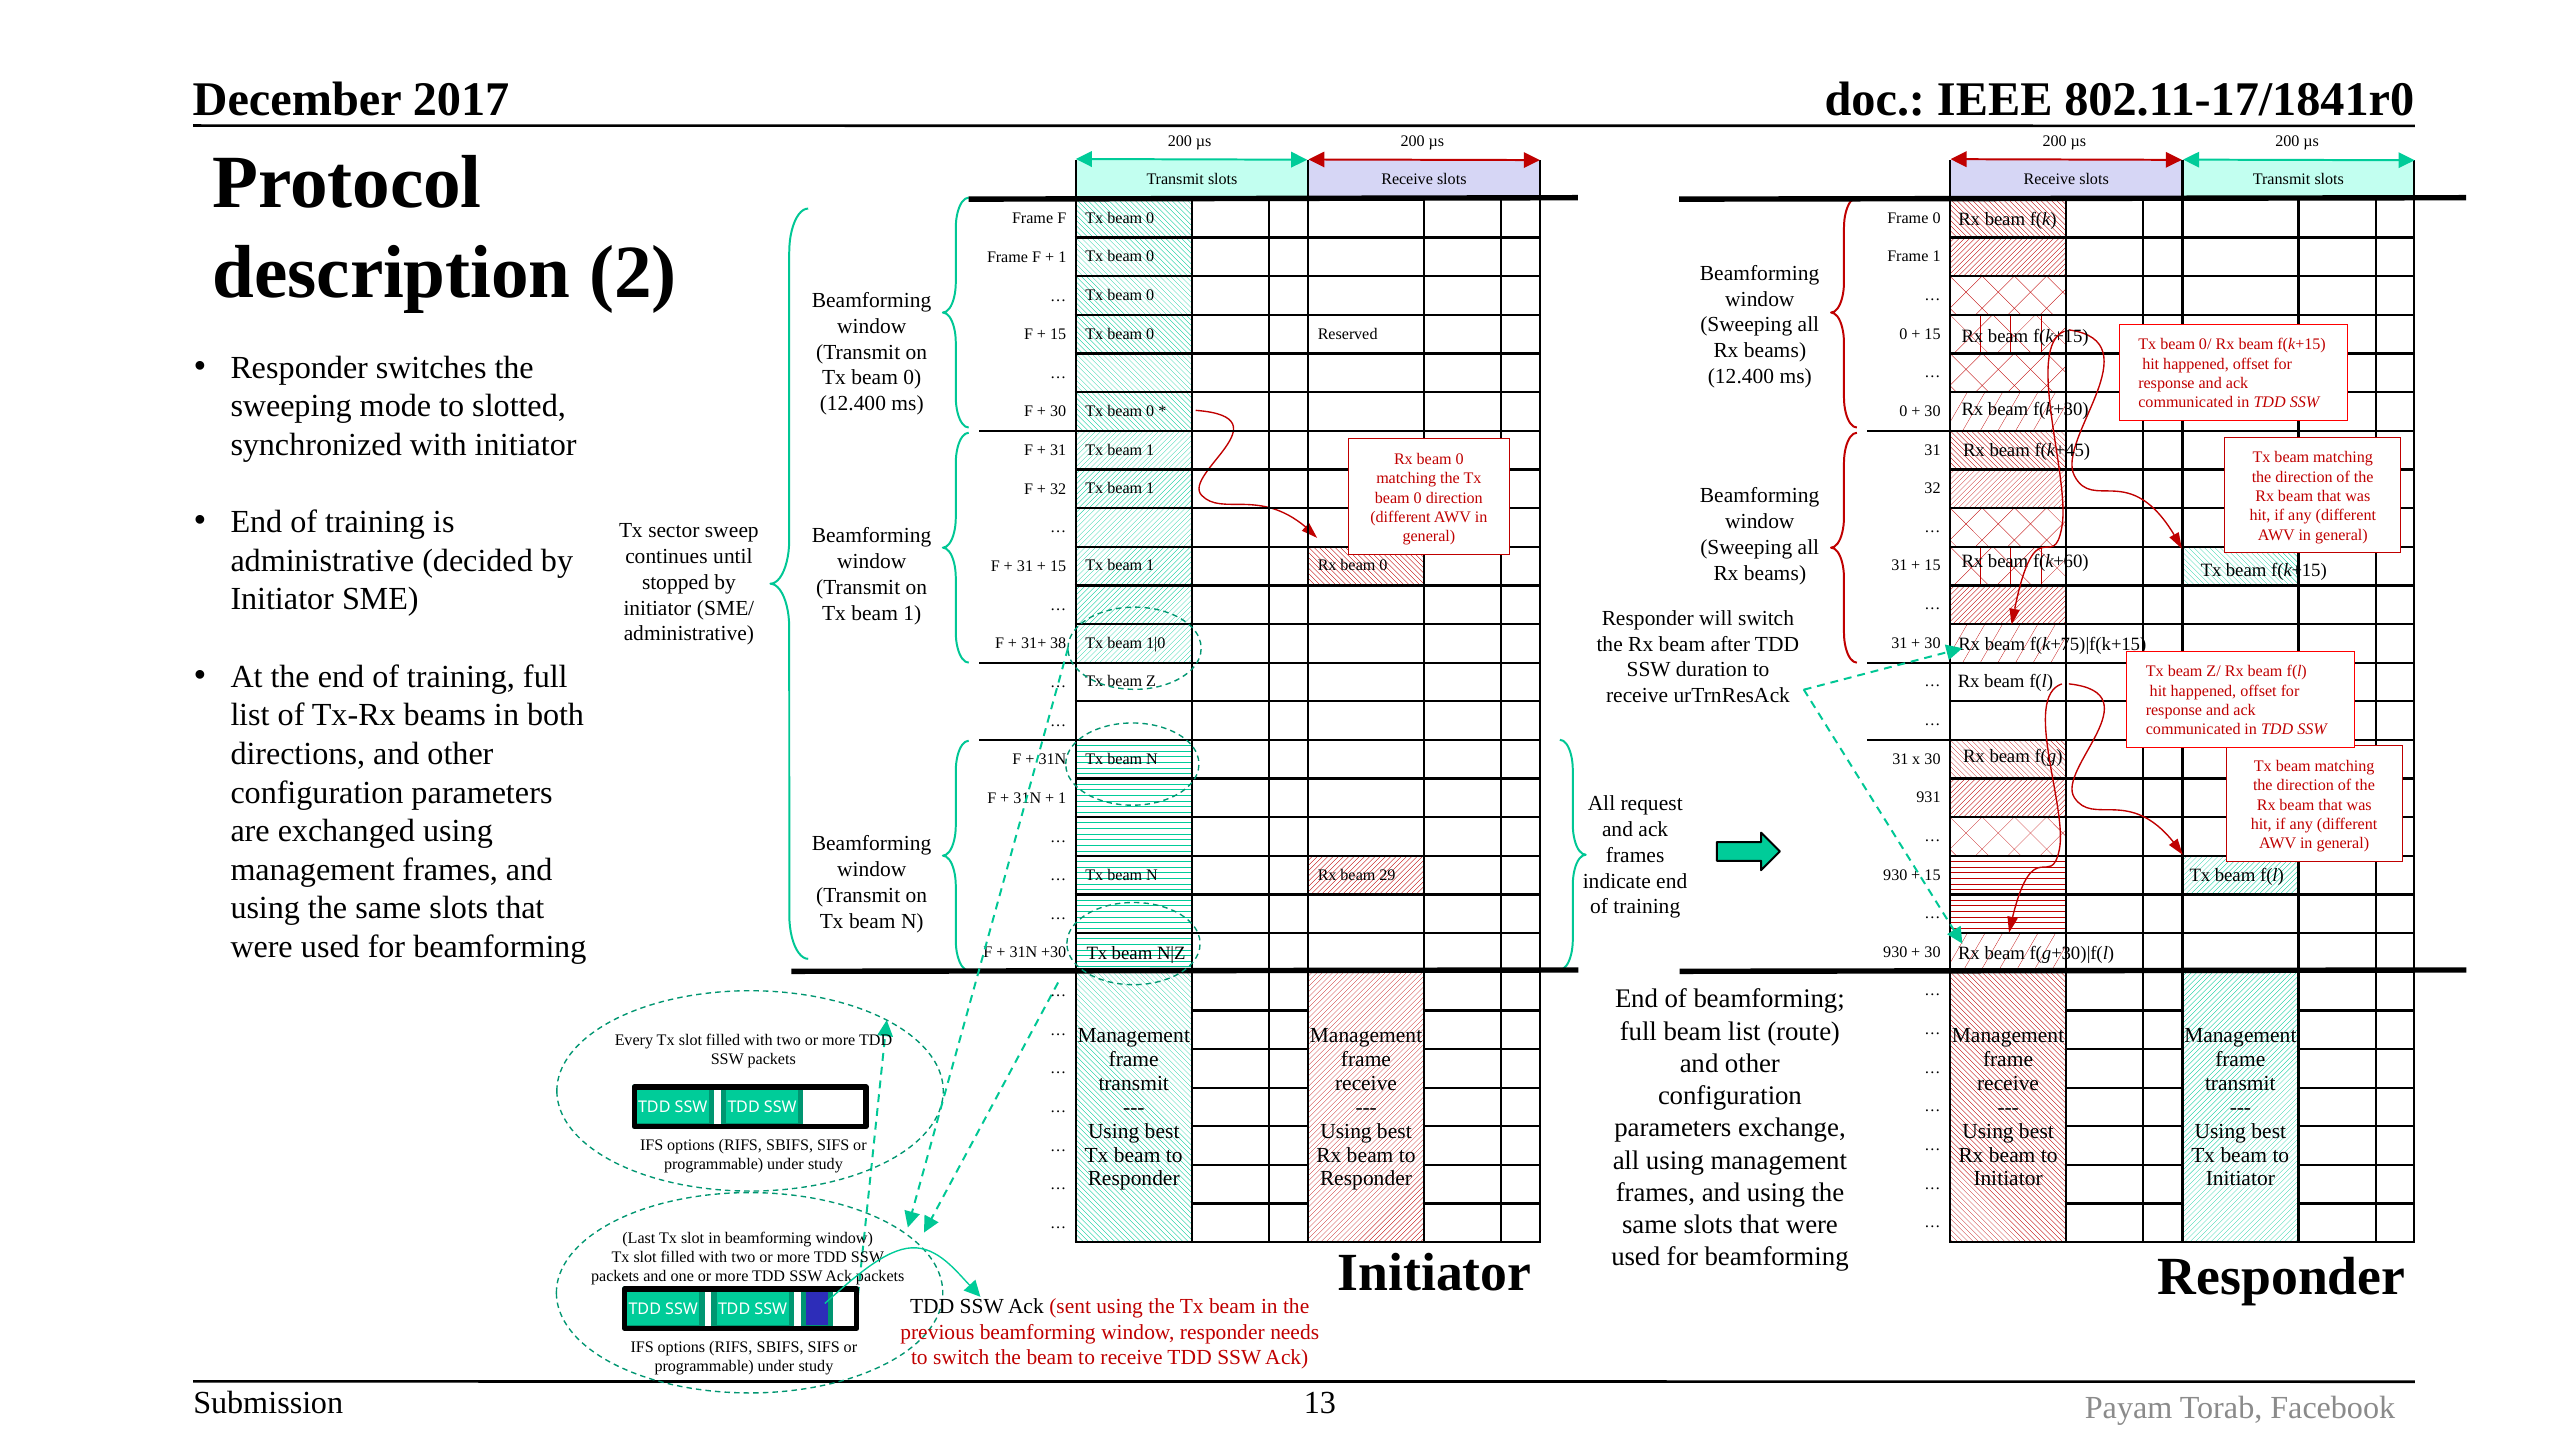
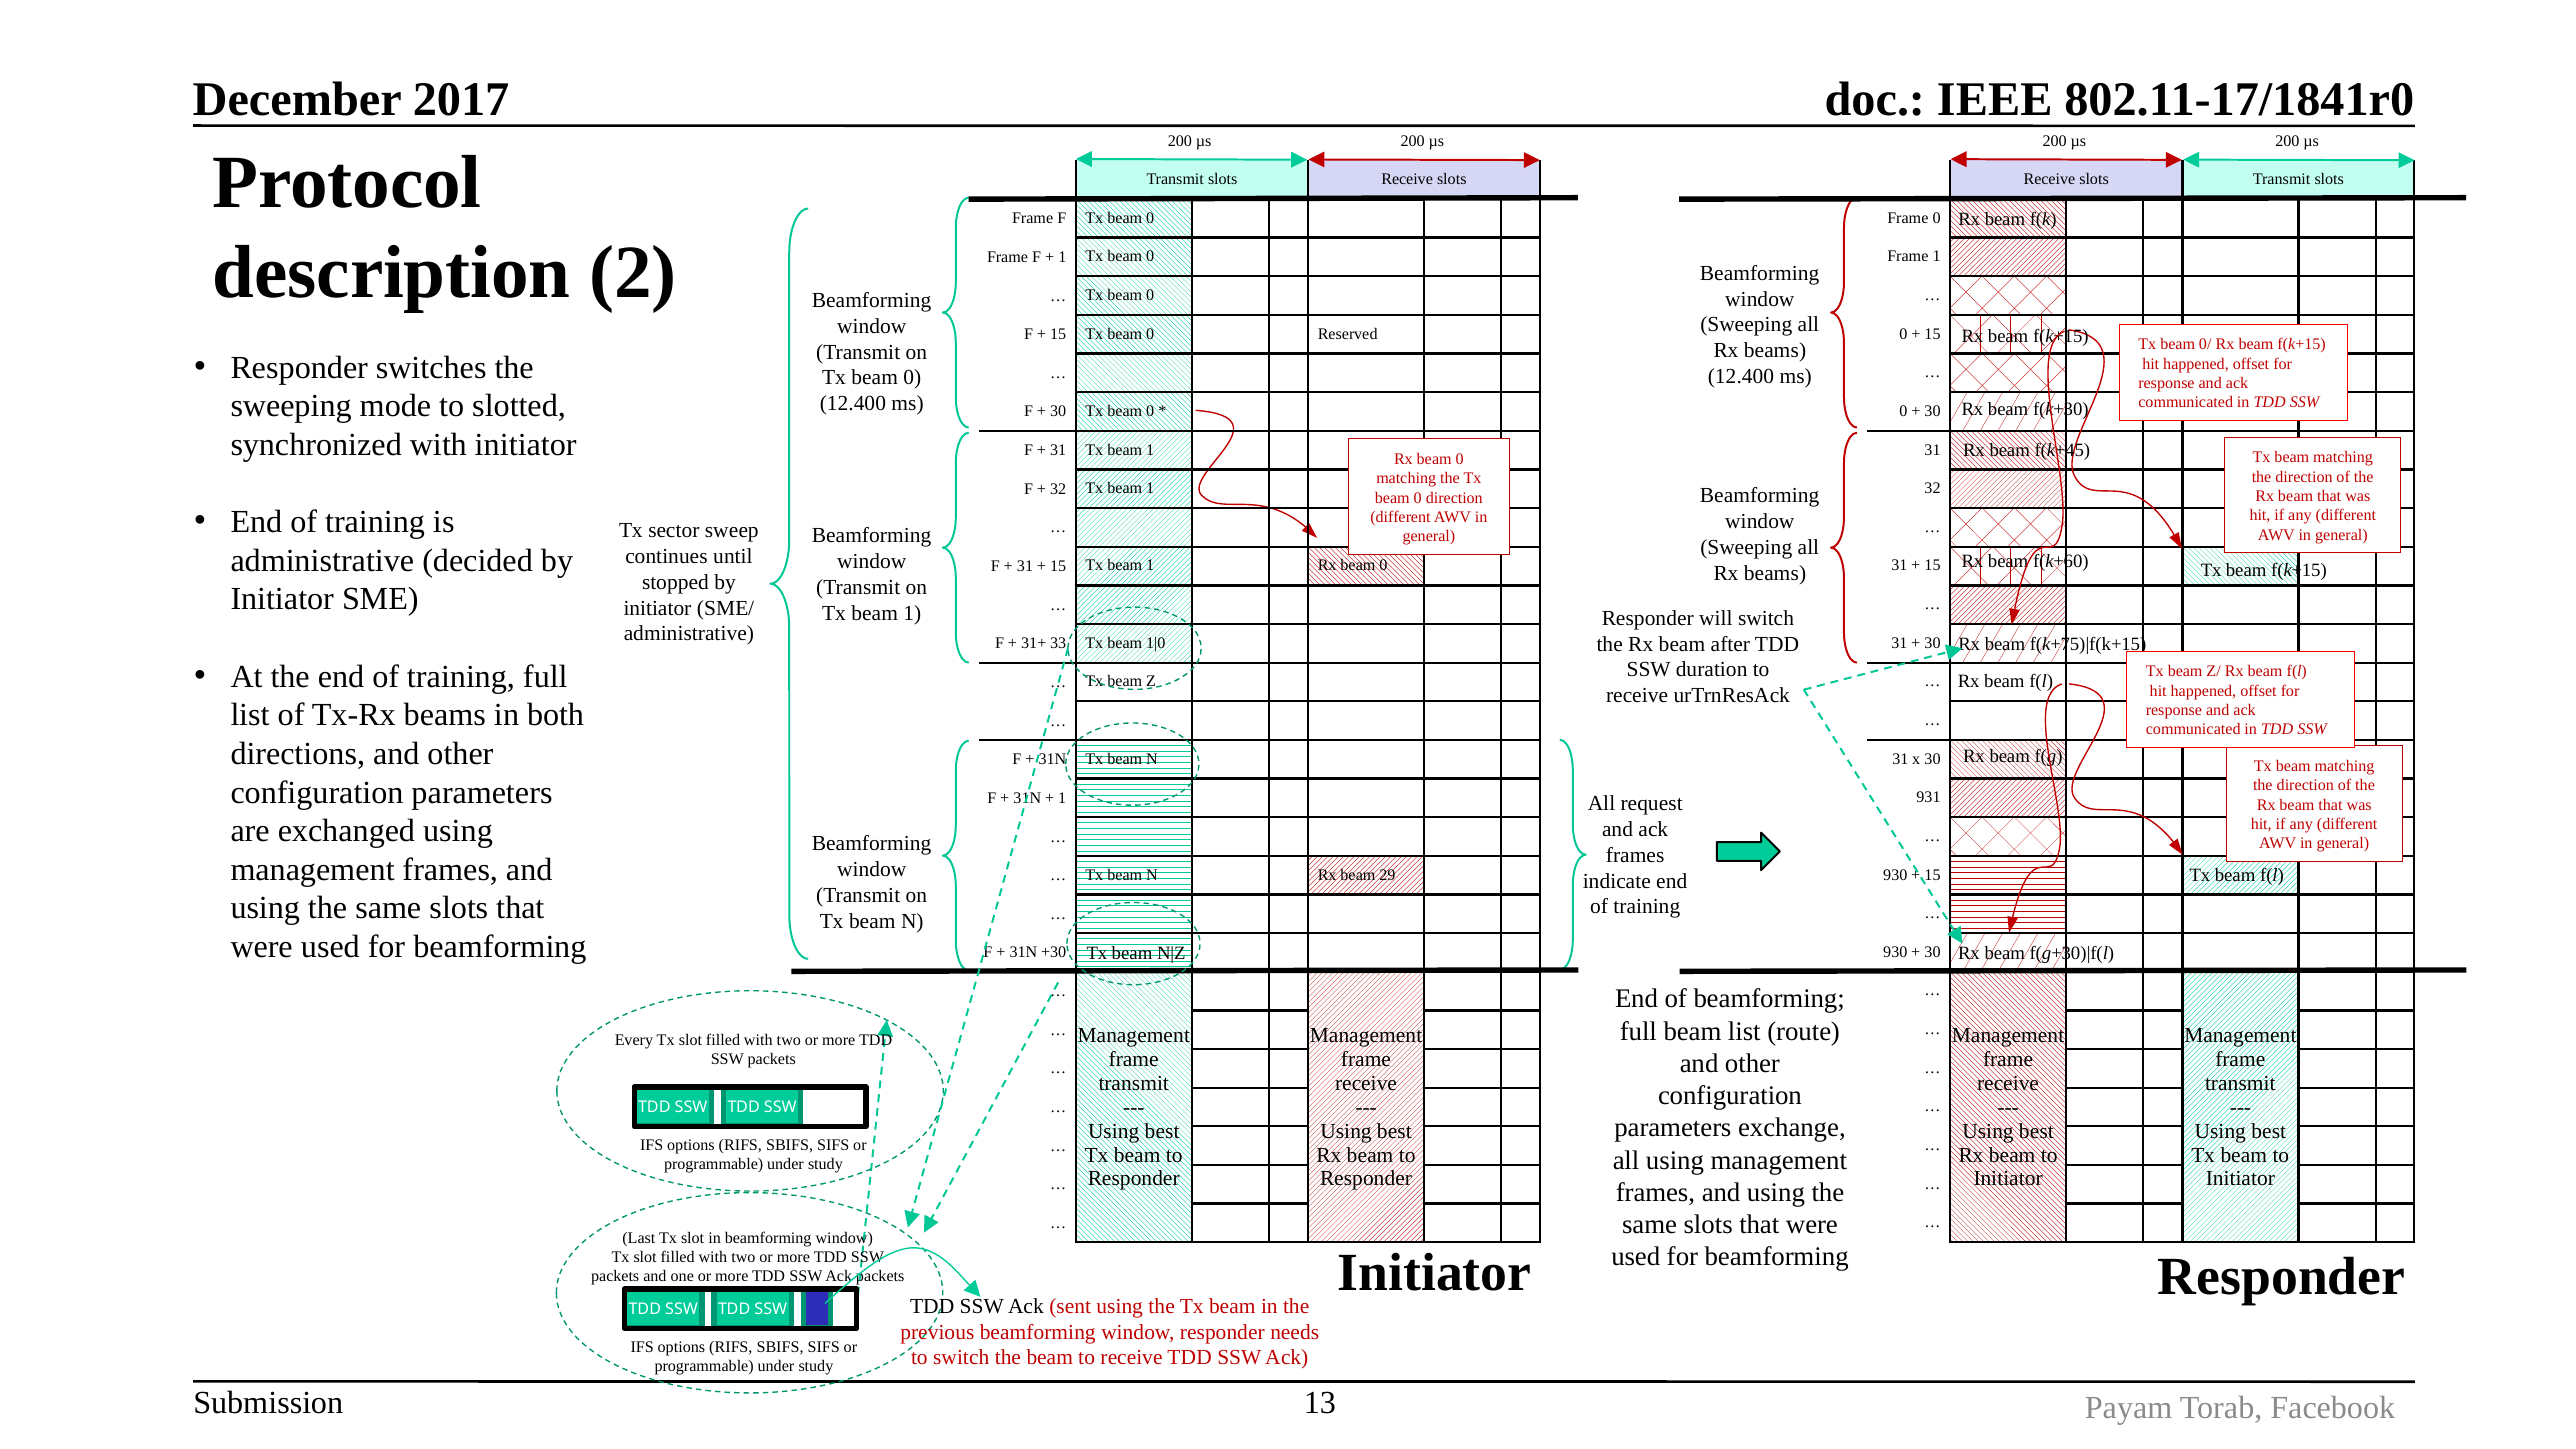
38: 38 -> 33
